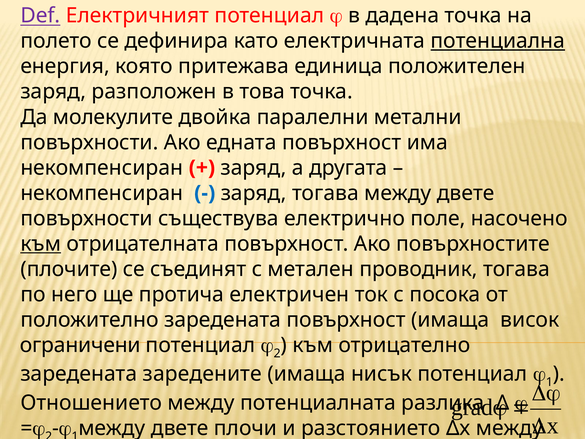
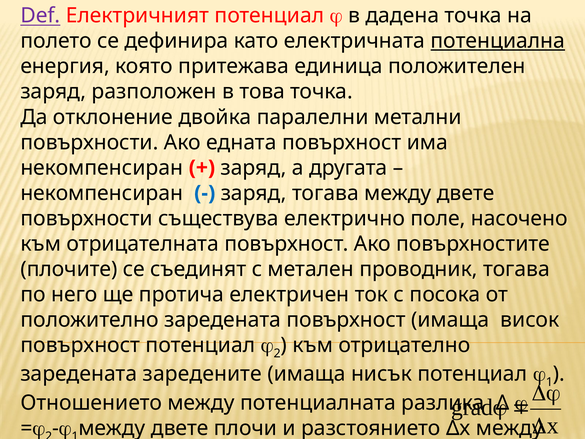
молекулите: молекулите -> отклонение
към at (41, 244) underline: present -> none
ограничени at (80, 345): ограничени -> повърхност
